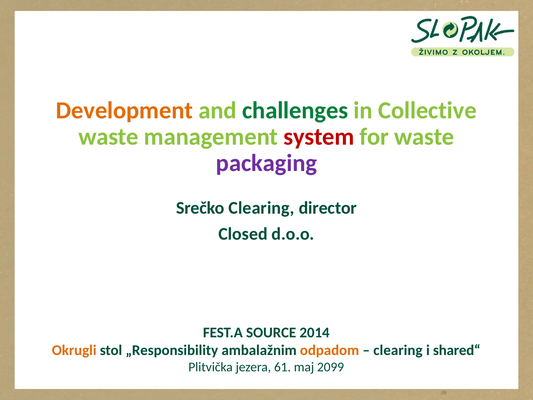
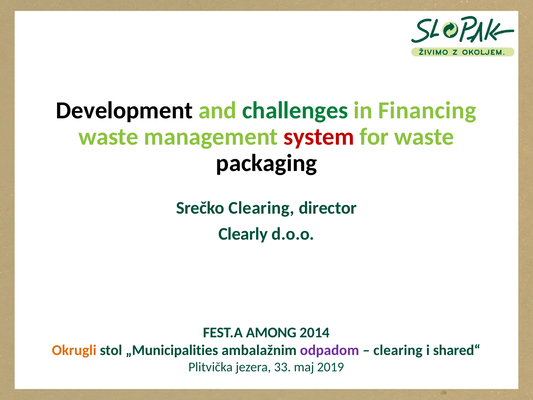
Development colour: orange -> black
Collective: Collective -> Financing
packaging colour: purple -> black
Closed: Closed -> Clearly
SOURCE: SOURCE -> AMONG
„Responsibility: „Responsibility -> „Municipalities
odpadom colour: orange -> purple
61: 61 -> 33
2099: 2099 -> 2019
